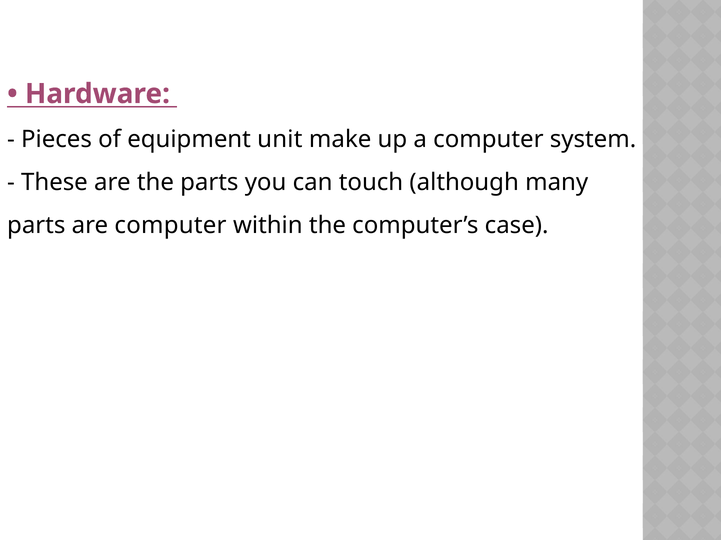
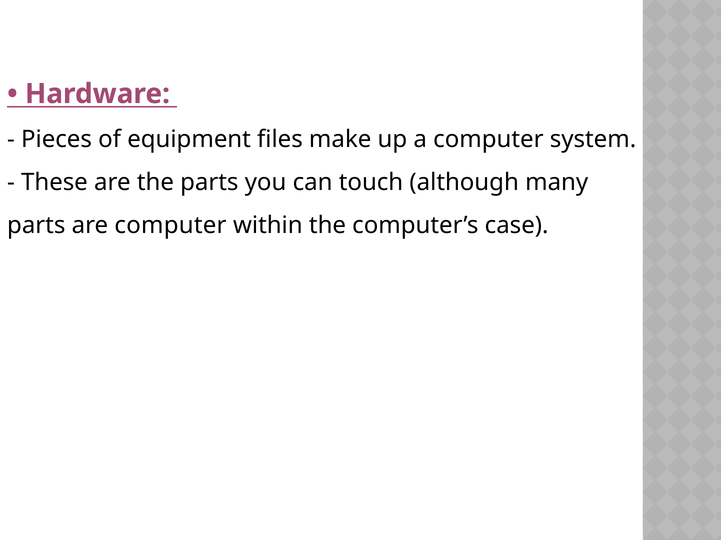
unit: unit -> files
